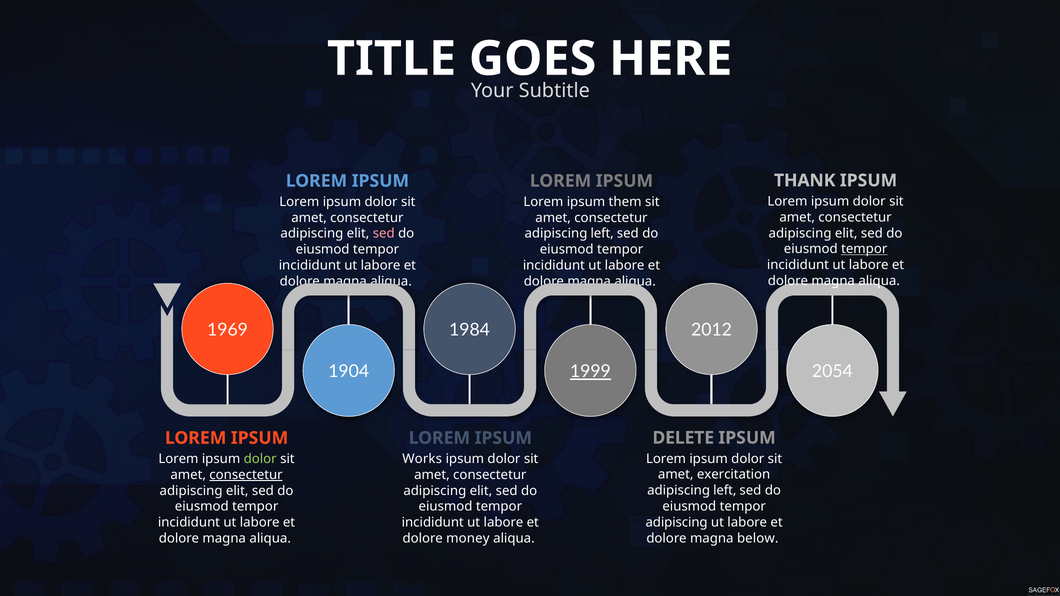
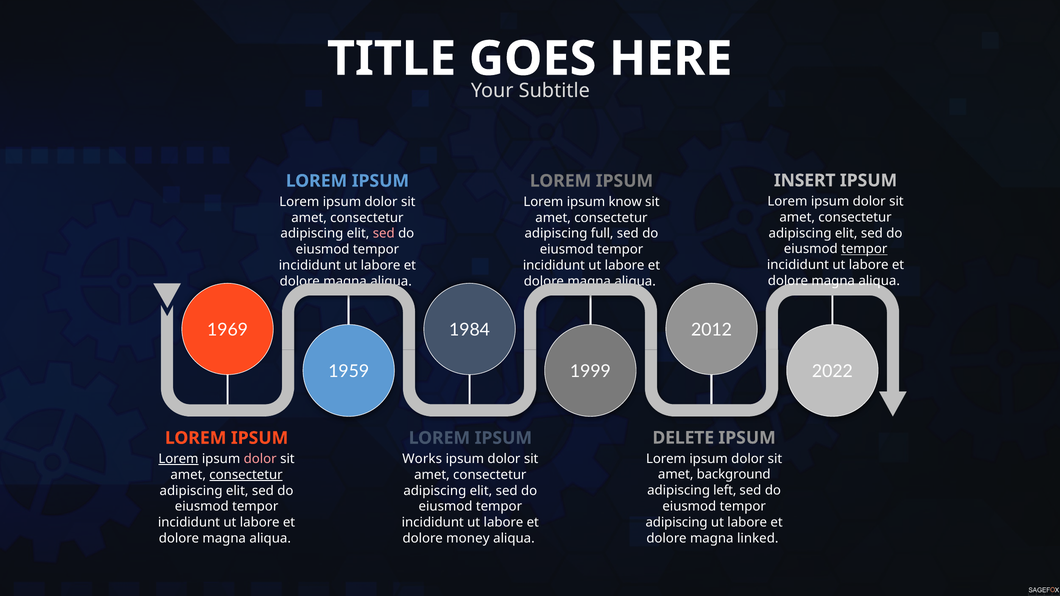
THANK: THANK -> INSERT
them: them -> know
left at (602, 234): left -> full
1904: 1904 -> 1959
1999 underline: present -> none
2054: 2054 -> 2022
Lorem at (178, 459) underline: none -> present
dolor at (260, 459) colour: light green -> pink
exercitation: exercitation -> background
below: below -> linked
